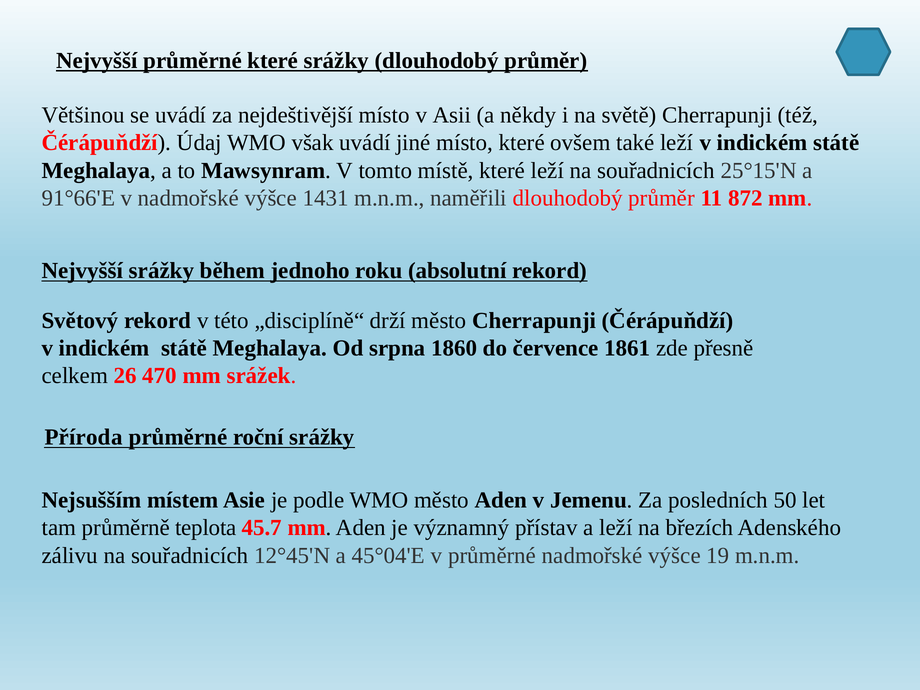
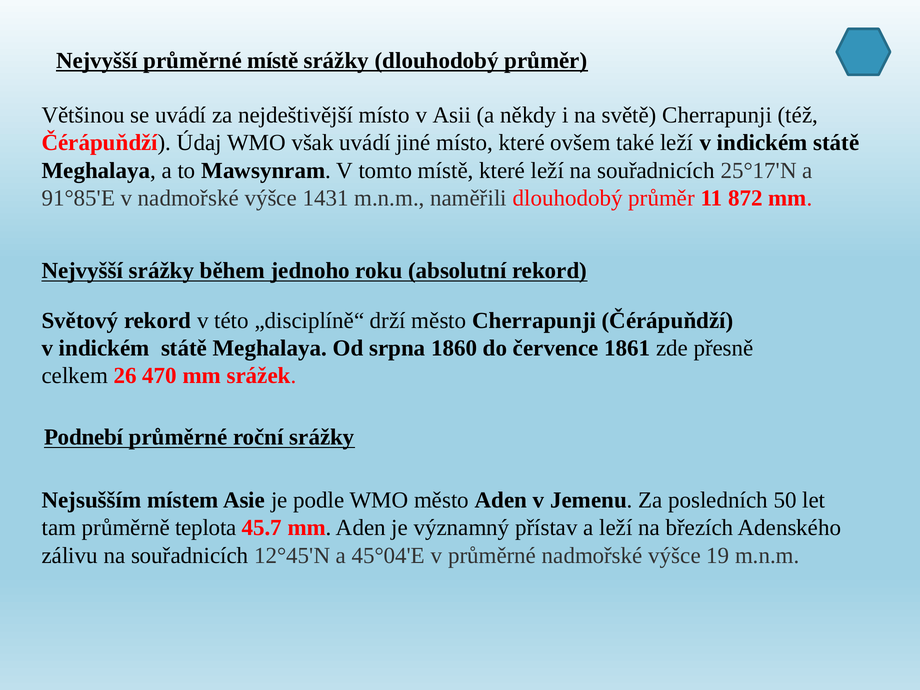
průměrné které: které -> místě
25°15'N: 25°15'N -> 25°17'N
91°66'E: 91°66'E -> 91°85'E
Příroda: Příroda -> Podnebí
